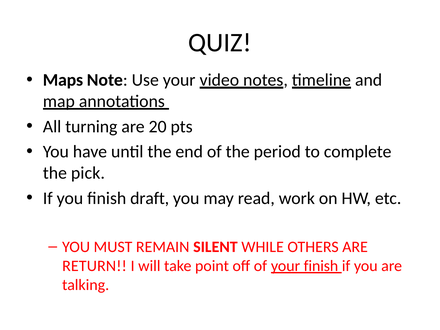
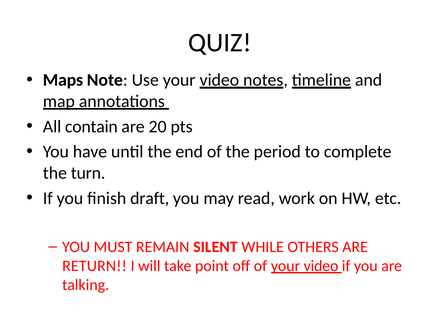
turning: turning -> contain
pick: pick -> turn
of your finish: finish -> video
